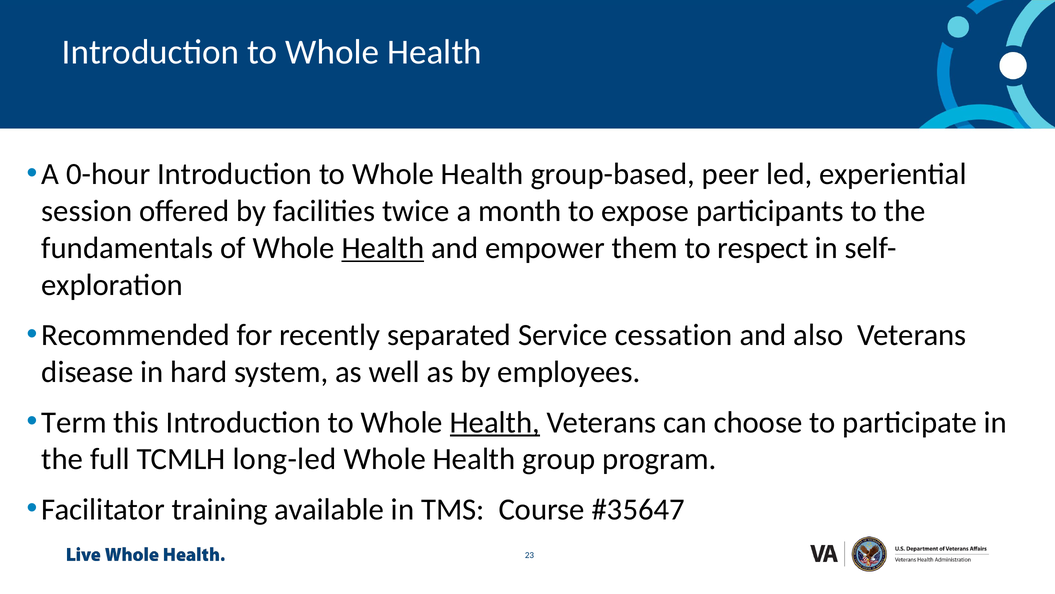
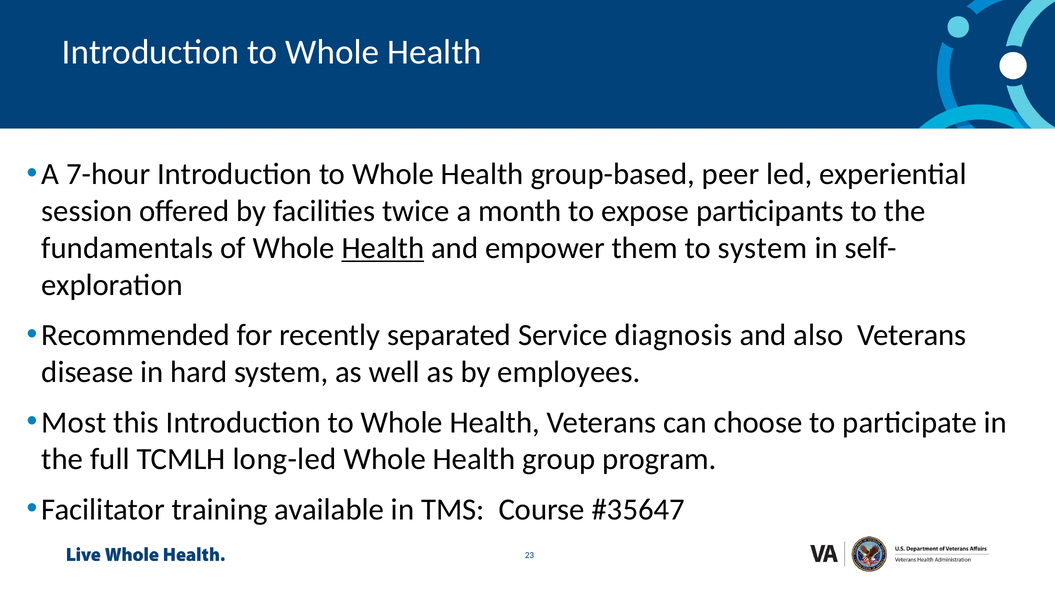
0-hour: 0-hour -> 7-hour
to respect: respect -> system
cessation: cessation -> diagnosis
Term: Term -> Most
Health at (495, 422) underline: present -> none
